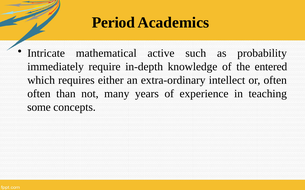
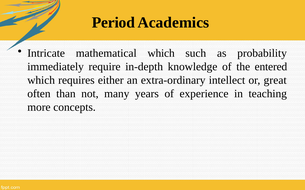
mathematical active: active -> which
or often: often -> great
some: some -> more
